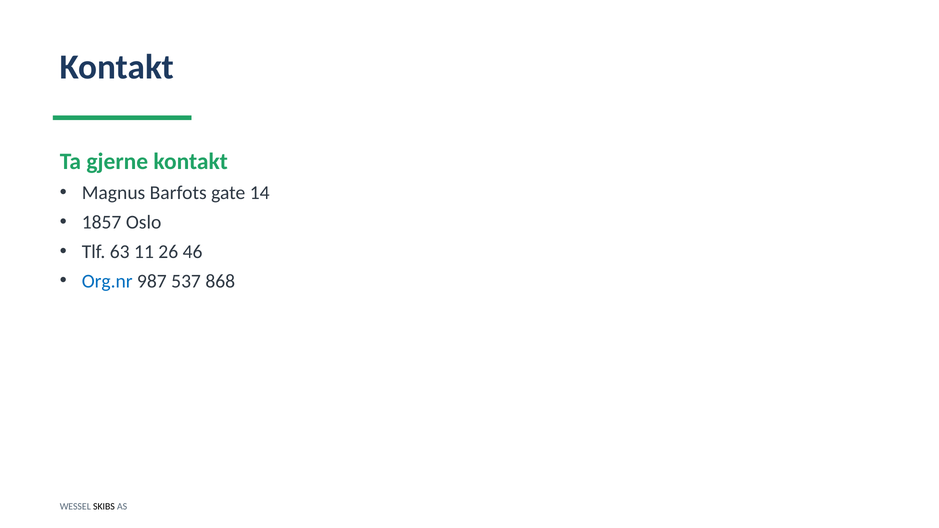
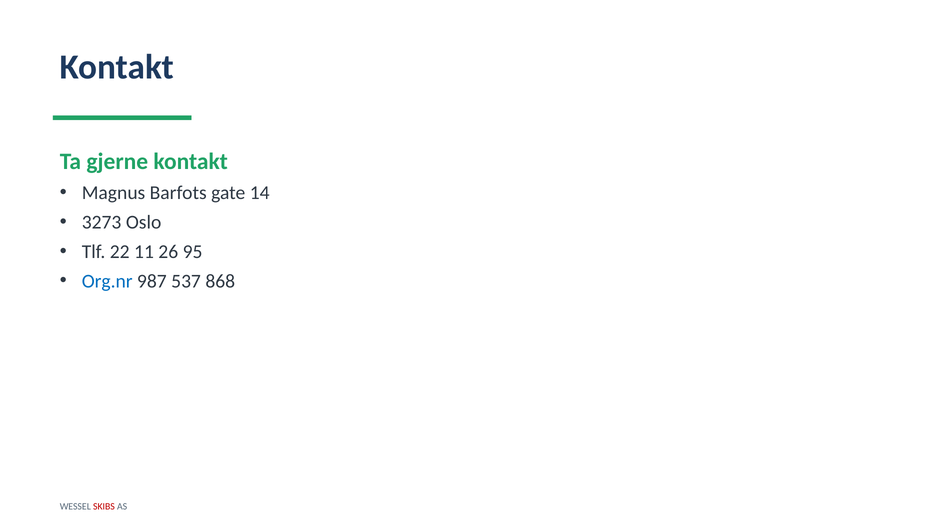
1857: 1857 -> 3273
63: 63 -> 22
46: 46 -> 95
SKIBS colour: black -> red
